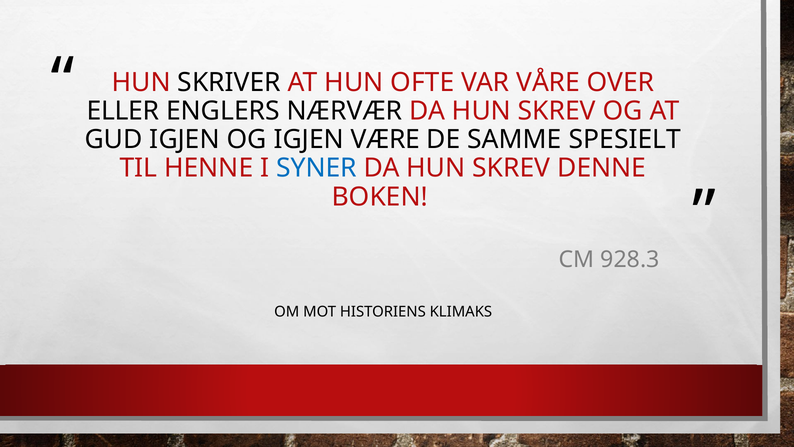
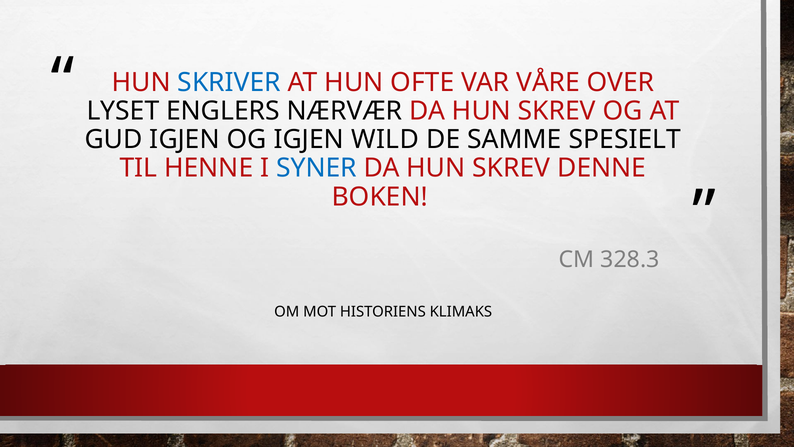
SKRIVER colour: black -> blue
ELLER: ELLER -> LYSET
VÆRE: VÆRE -> WILD
928.3: 928.3 -> 328.3
